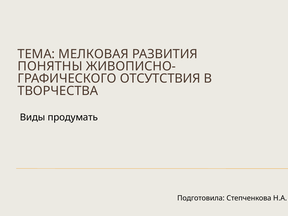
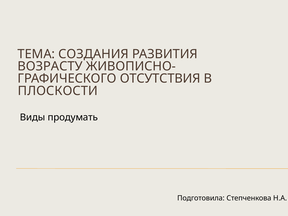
МЕЛКОВАЯ: МЕЛКОВАЯ -> СОЗДАНИЯ
ПОНЯТНЫ: ПОНЯТНЫ -> ВОЗРАСТУ
ТВОРЧЕСТВА: ТВОРЧЕСТВА -> ПЛОСКОСТИ
